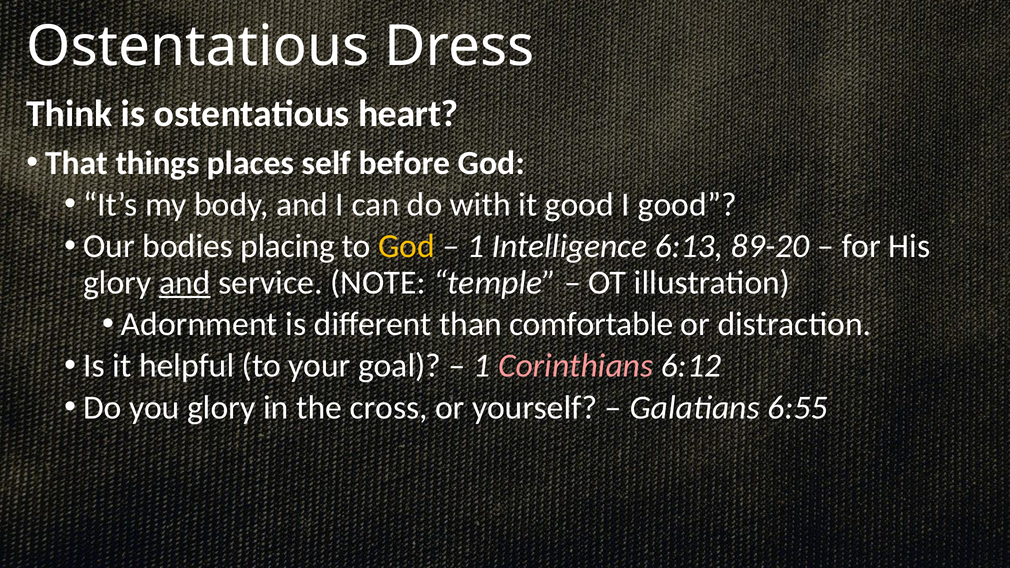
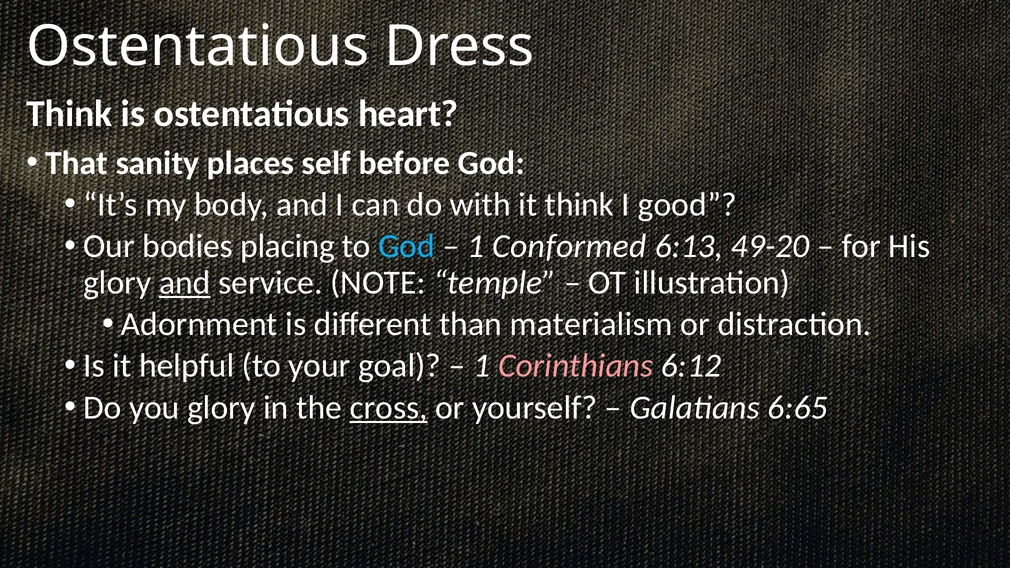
things: things -> sanity
it good: good -> think
God at (407, 246) colour: yellow -> light blue
Intelligence: Intelligence -> Conformed
89-20: 89-20 -> 49-20
comfortable: comfortable -> materialism
cross underline: none -> present
6:55: 6:55 -> 6:65
